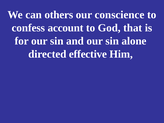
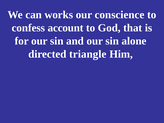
others: others -> works
effective: effective -> triangle
